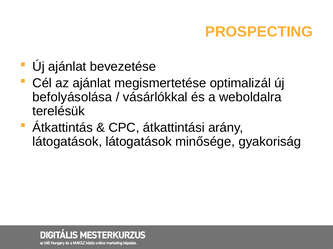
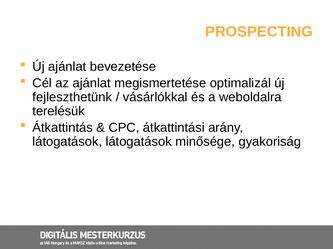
befolyásolása: befolyásolása -> fejleszthetünk
